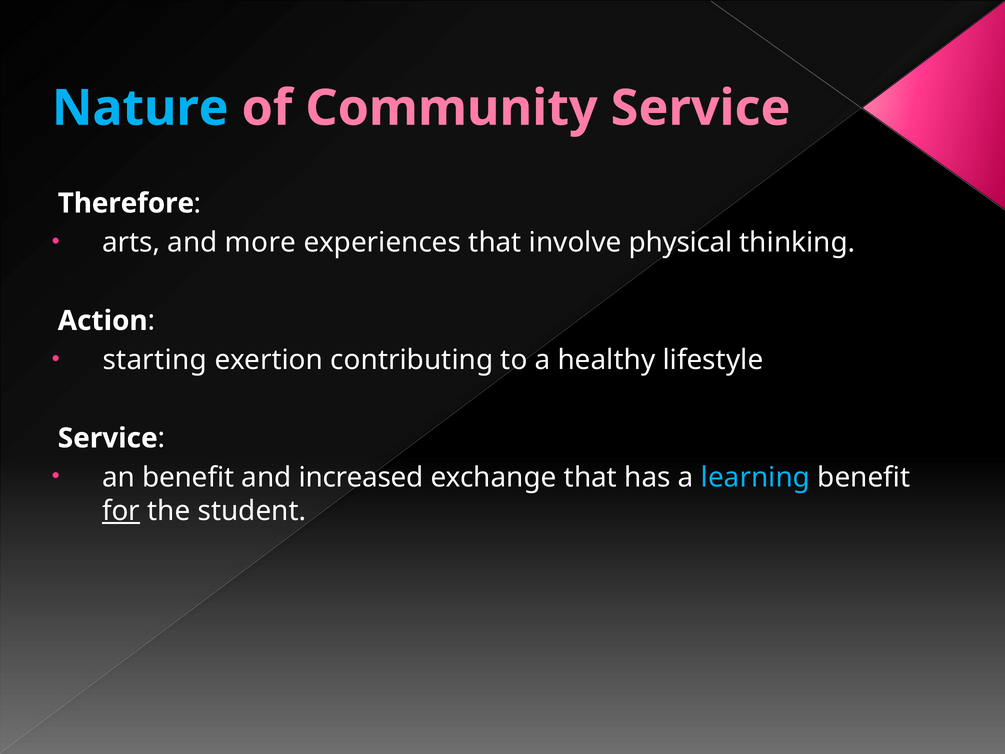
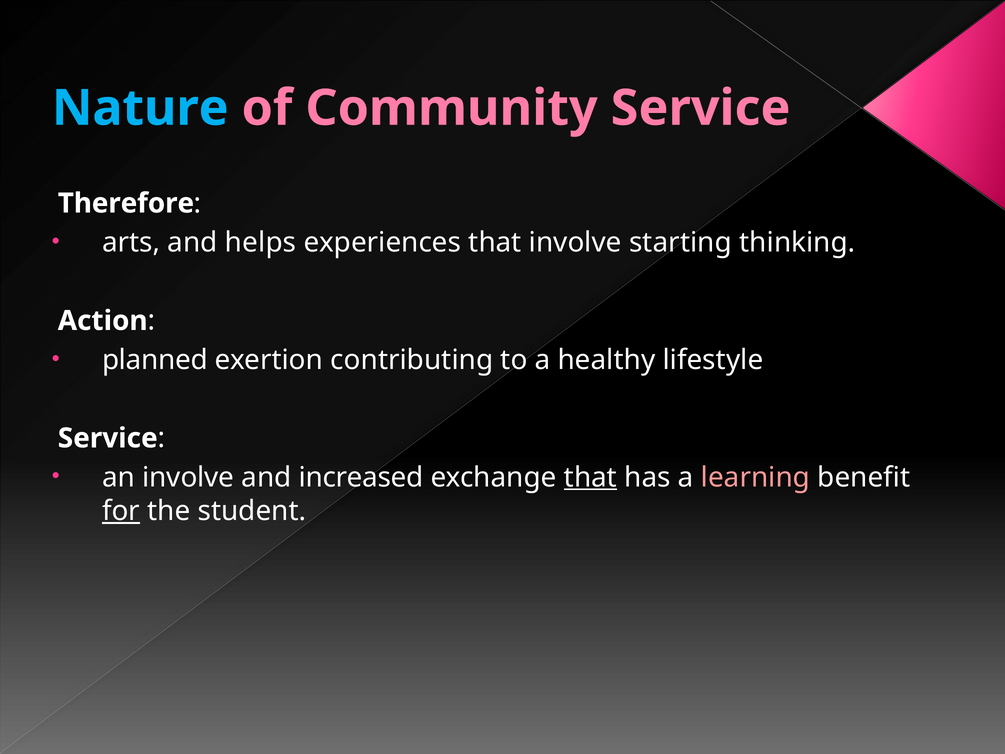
more: more -> helps
physical: physical -> starting
starting: starting -> planned
an benefit: benefit -> involve
that at (590, 477) underline: none -> present
learning colour: light blue -> pink
